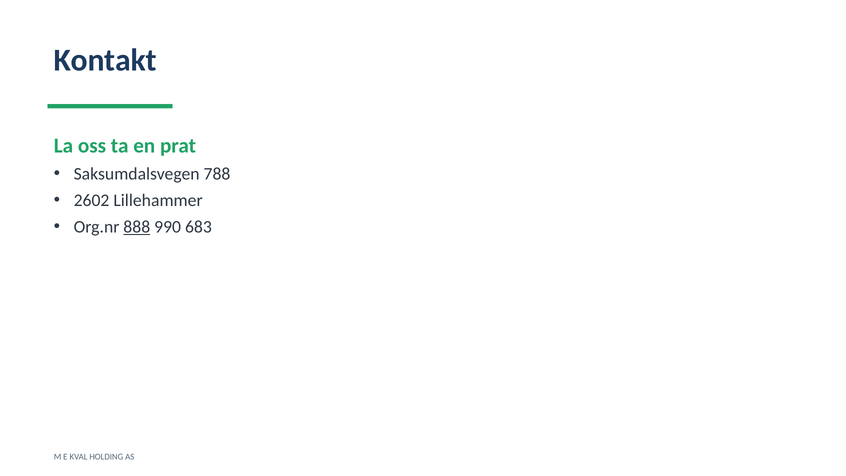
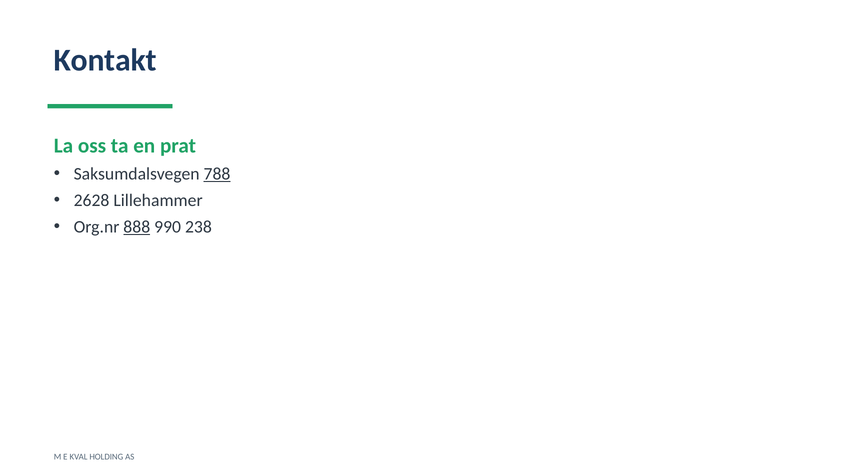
788 underline: none -> present
2602: 2602 -> 2628
683: 683 -> 238
